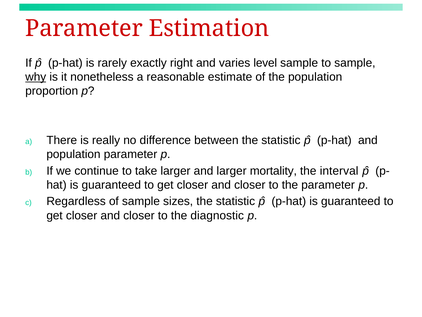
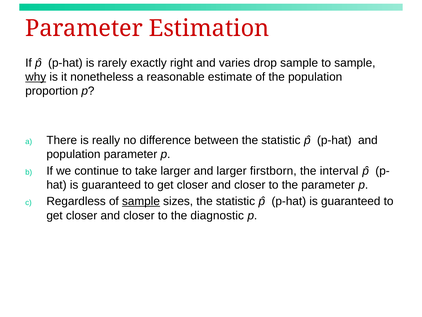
level: level -> drop
mortality: mortality -> firstborn
sample at (141, 201) underline: none -> present
